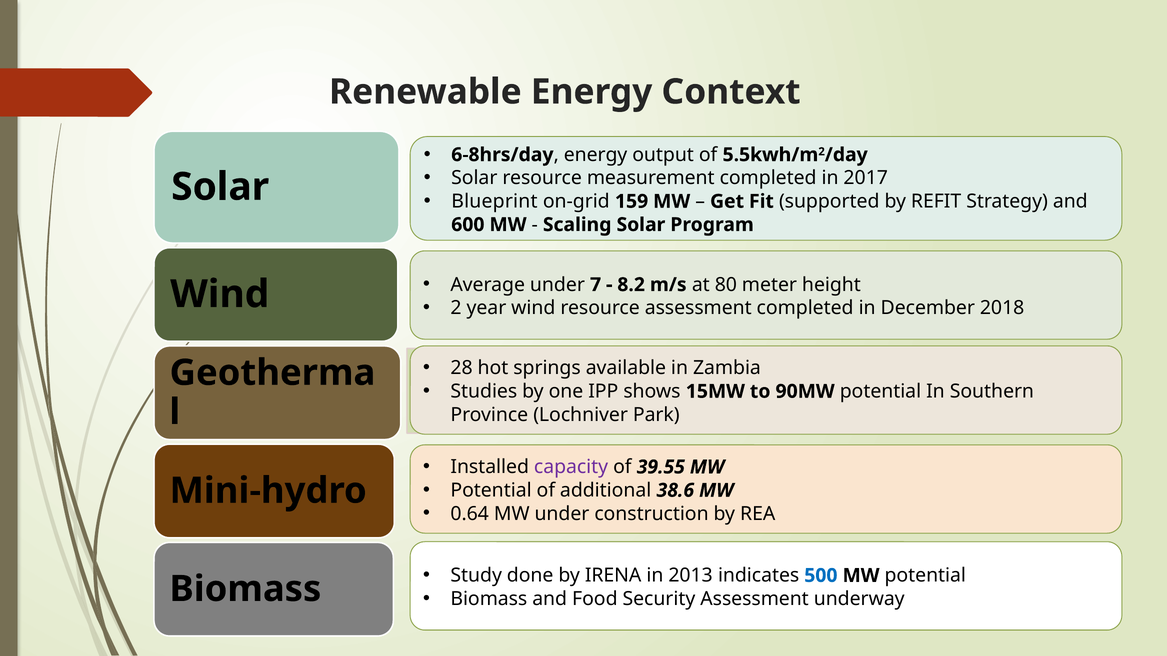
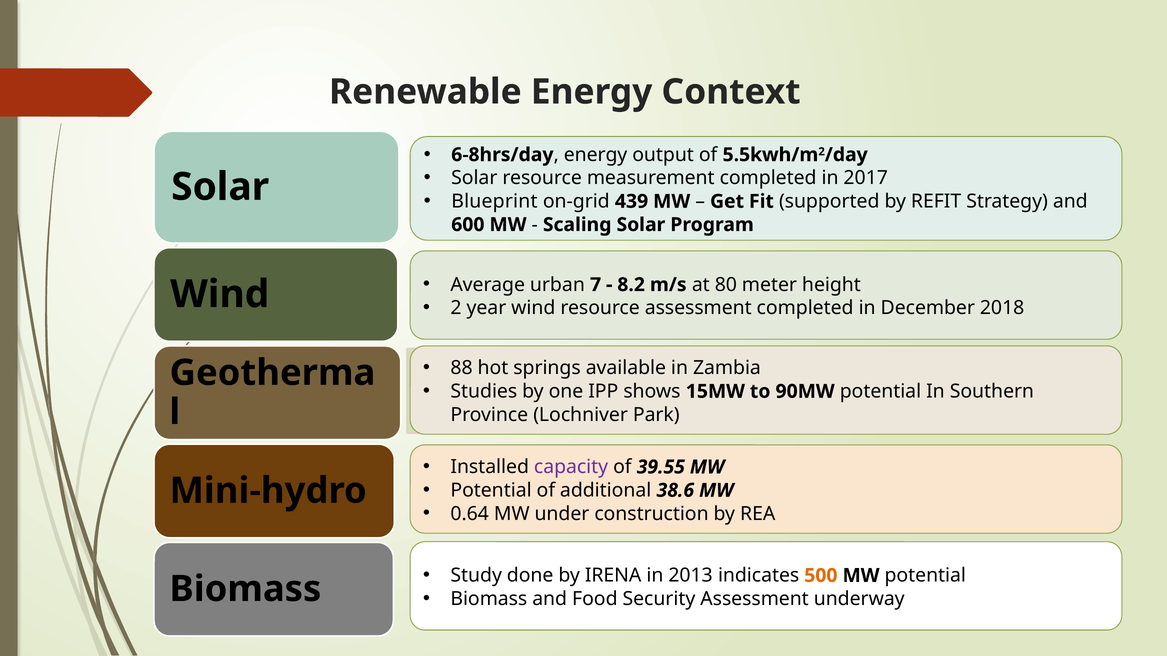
159: 159 -> 439
Average under: under -> urban
28: 28 -> 88
500 colour: blue -> orange
